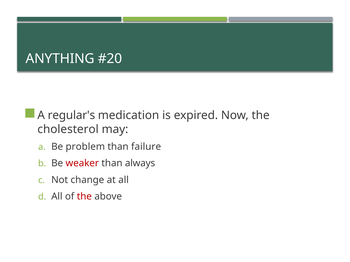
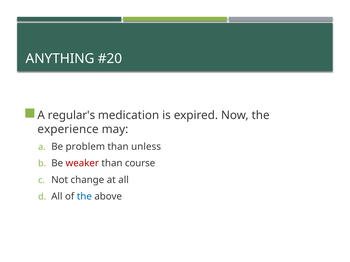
cholesterol: cholesterol -> experience
failure: failure -> unless
always: always -> course
the at (84, 197) colour: red -> blue
